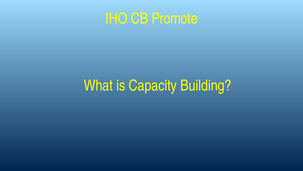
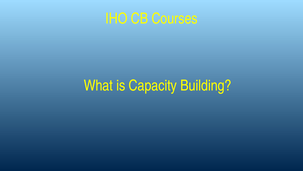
Promote: Promote -> Courses
